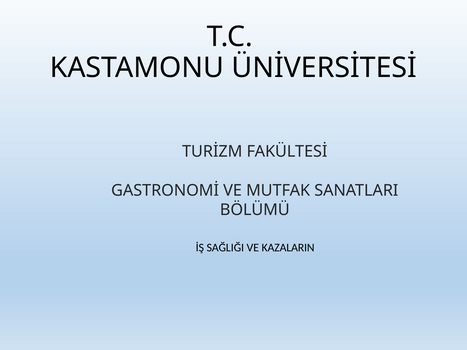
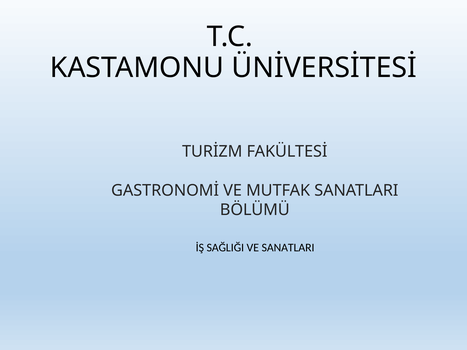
VE KAZALARIN: KAZALARIN -> SANATLARI
